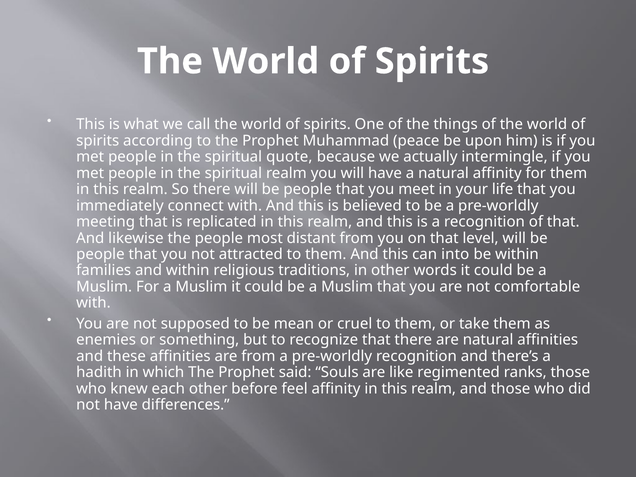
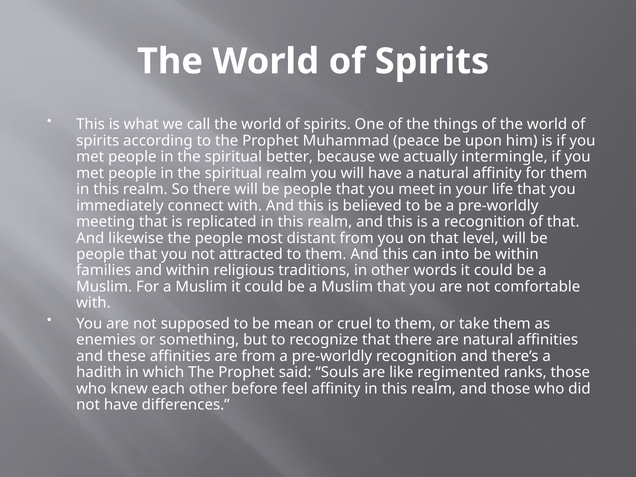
quote: quote -> better
